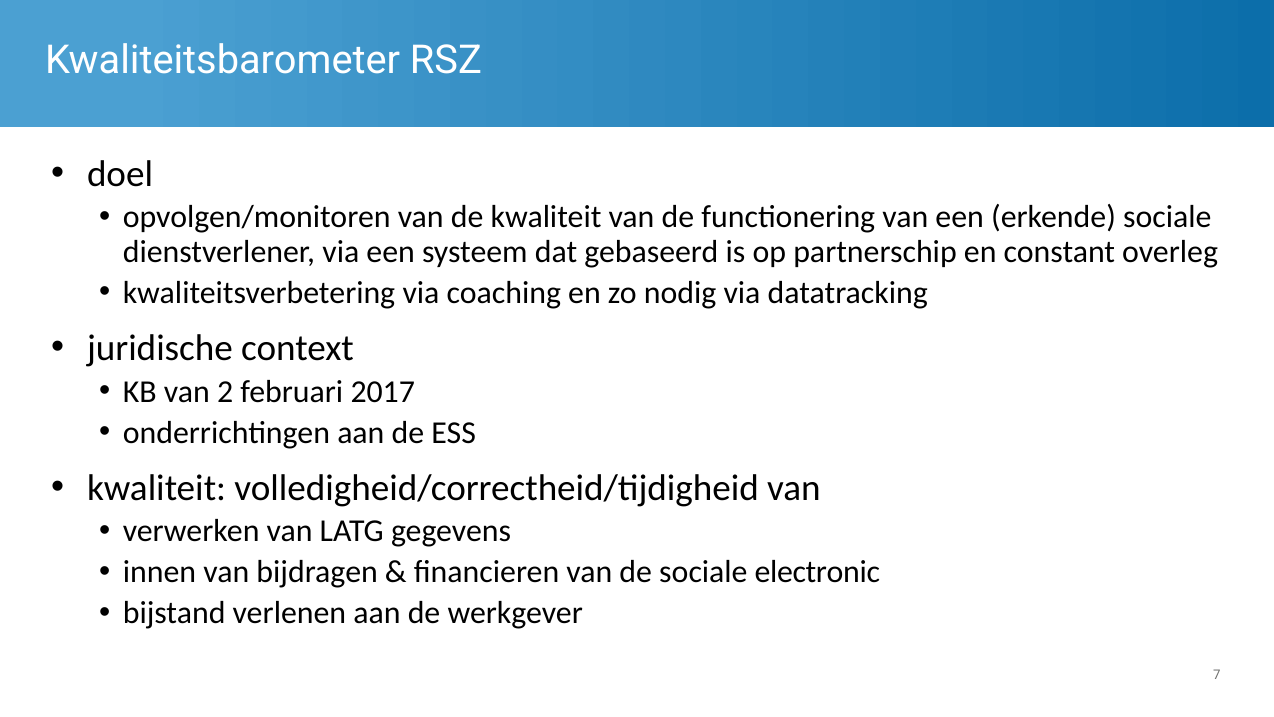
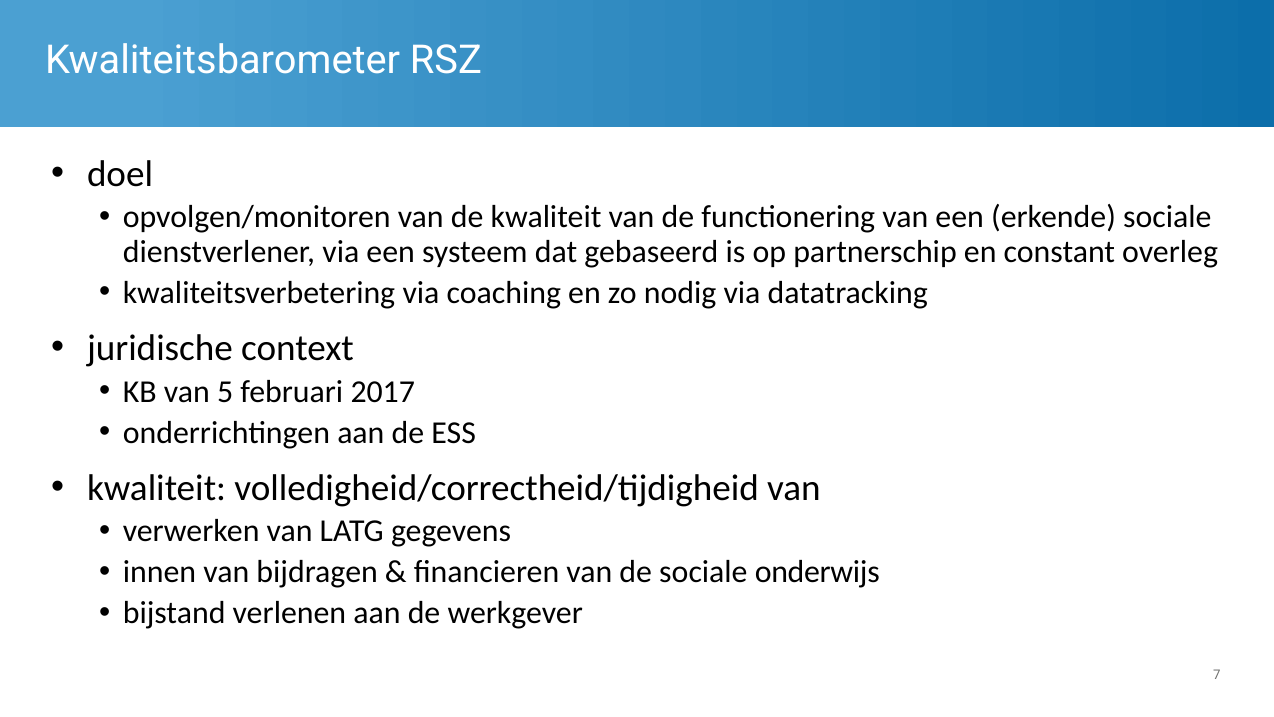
2: 2 -> 5
electronic: electronic -> onderwijs
